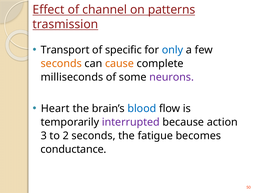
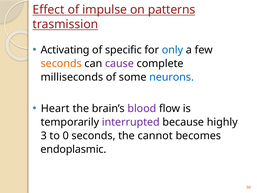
channel: channel -> impulse
Transport: Transport -> Activating
cause colour: orange -> purple
neurons colour: purple -> blue
blood colour: blue -> purple
action: action -> highly
2: 2 -> 0
fatigue: fatigue -> cannot
conductance: conductance -> endoplasmic
